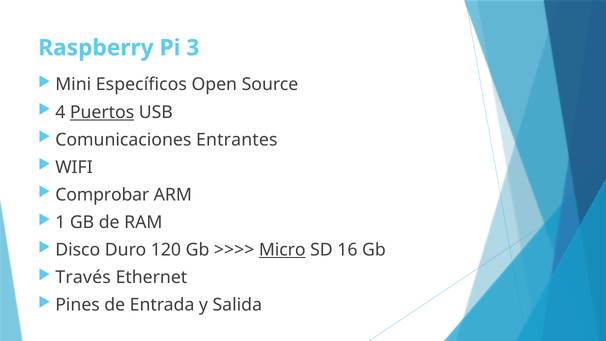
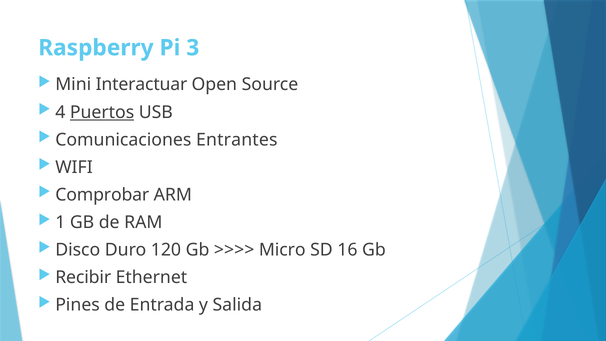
Específicos: Específicos -> Interactuar
Micro underline: present -> none
Través: Través -> Recibir
